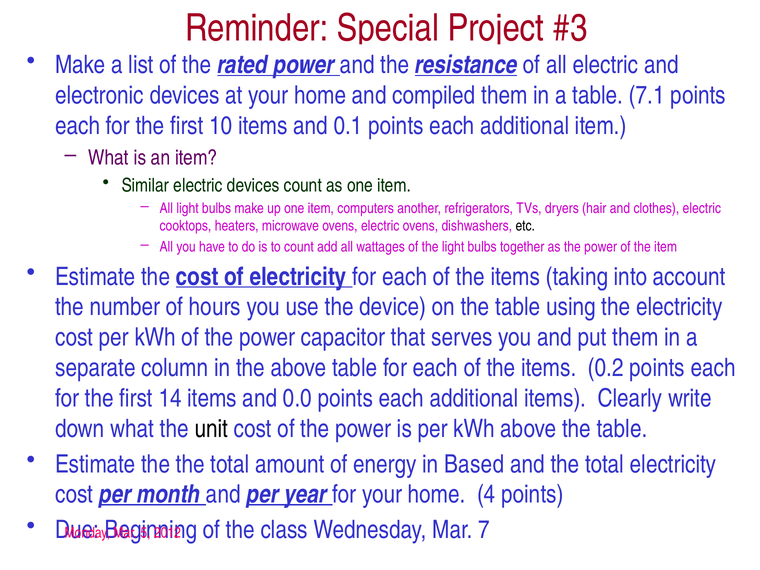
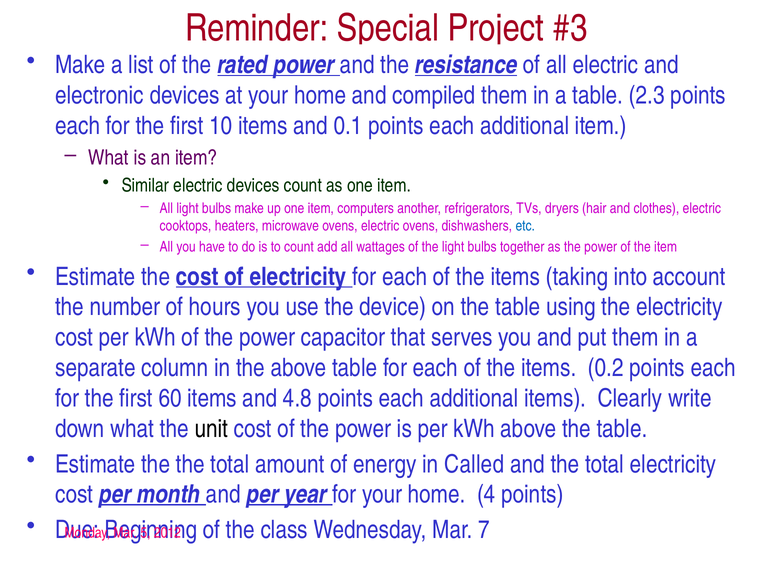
7.1: 7.1 -> 2.3
etc colour: black -> blue
14: 14 -> 60
0.0: 0.0 -> 4.8
Based: Based -> Called
